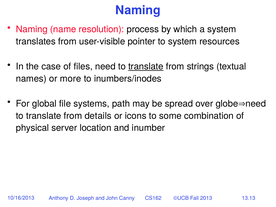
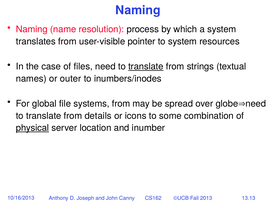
more: more -> outer
systems path: path -> from
physical underline: none -> present
